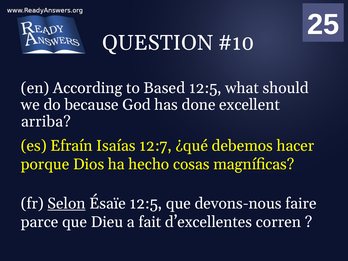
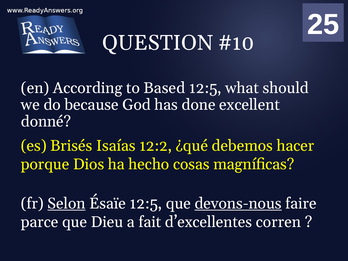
arriba: arriba -> donné
Efraín: Efraín -> Brisés
12:7: 12:7 -> 12:2
devons-nous underline: none -> present
